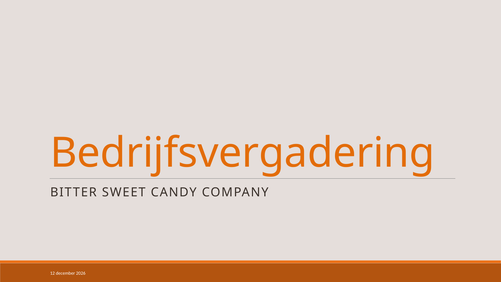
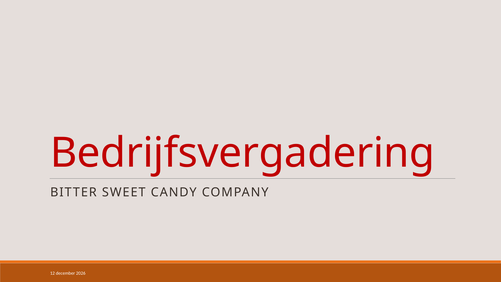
Bedrijfsvergadering colour: orange -> red
